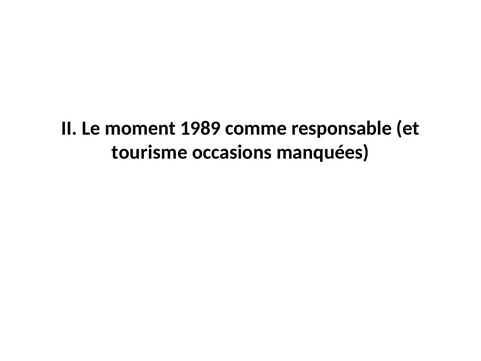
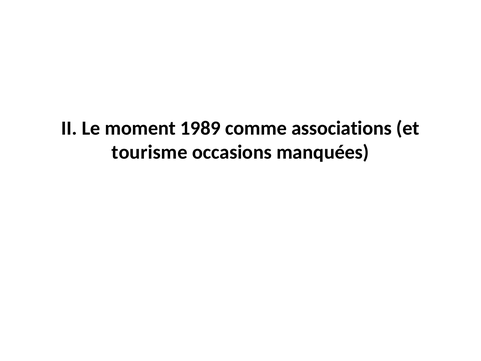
responsable: responsable -> associations
